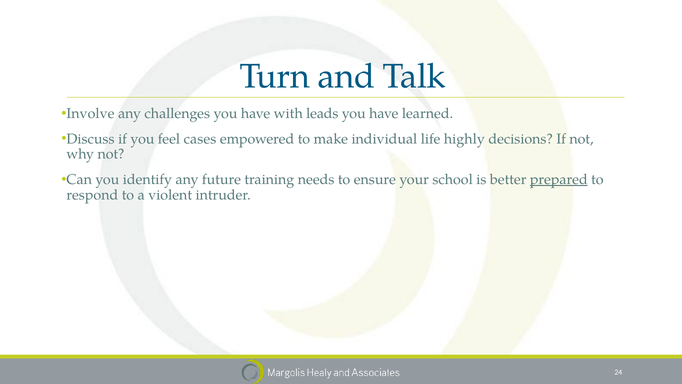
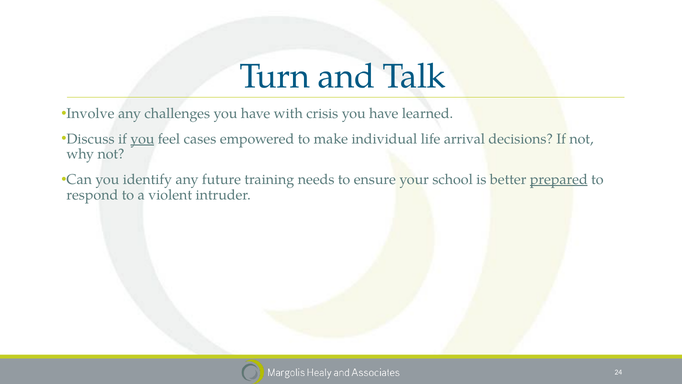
leads: leads -> crisis
you at (142, 139) underline: none -> present
highly: highly -> arrival
